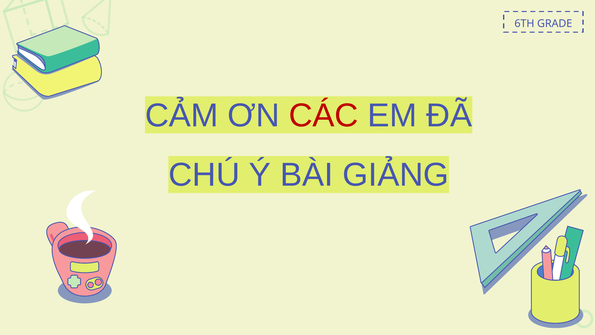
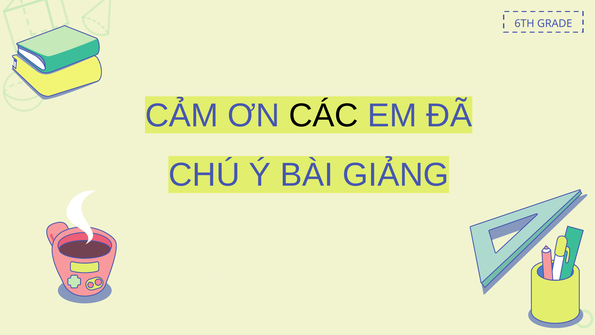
CÁC colour: red -> black
